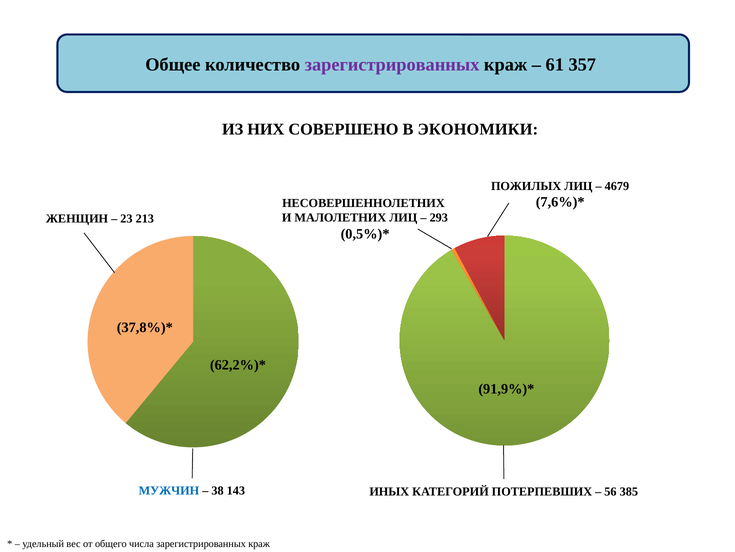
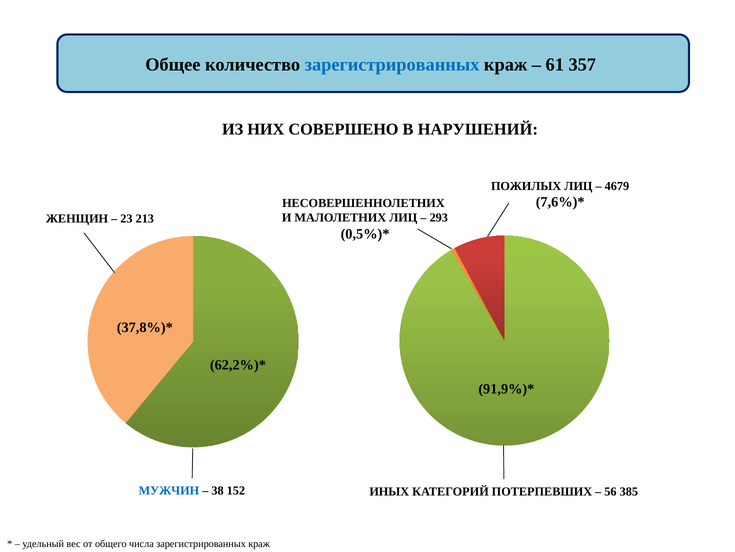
зарегистрированных at (392, 64) colour: purple -> blue
ЭКОНОМИКИ: ЭКОНОМИКИ -> НАРУШЕНИЙ
143: 143 -> 152
